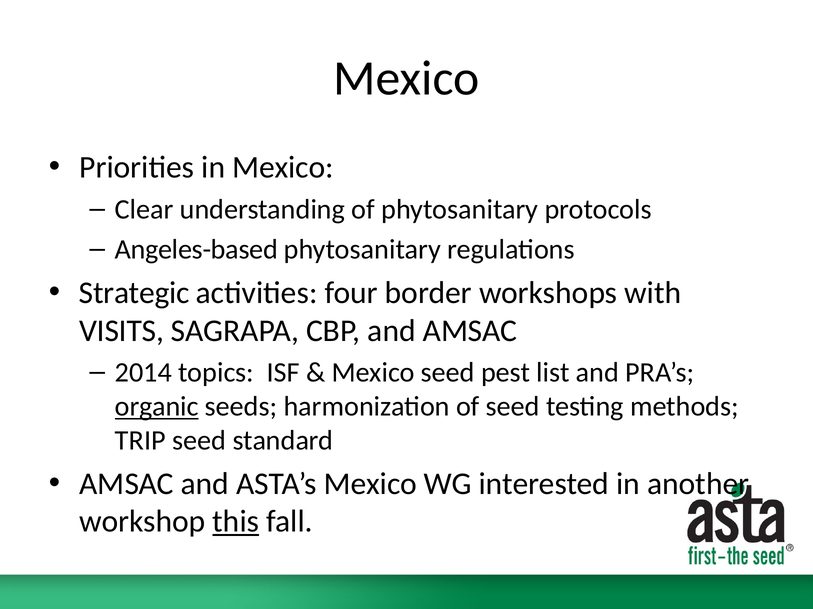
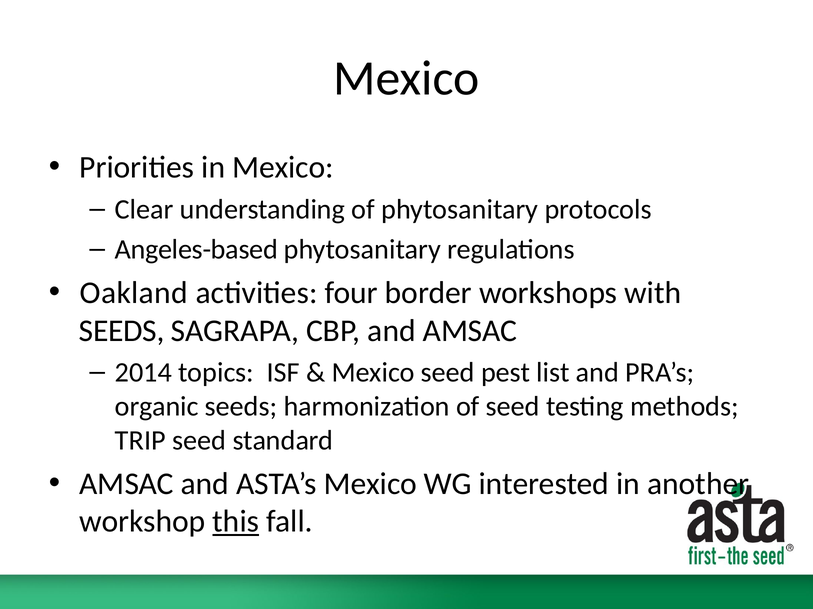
Strategic: Strategic -> Oakland
VISITS at (122, 331): VISITS -> SEEDS
organic underline: present -> none
